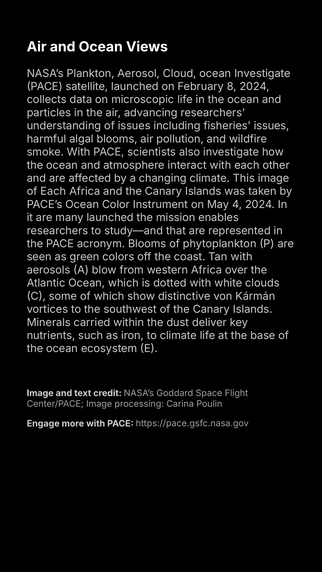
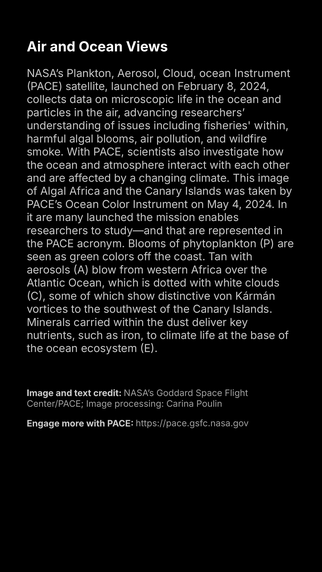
ocean Investigate: Investigate -> Instrument
fisheries issues: issues -> within
of Each: Each -> Algal
